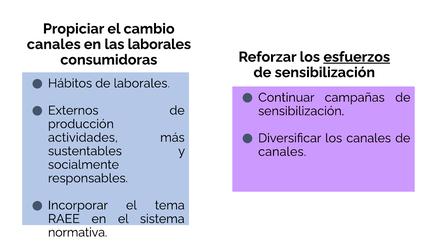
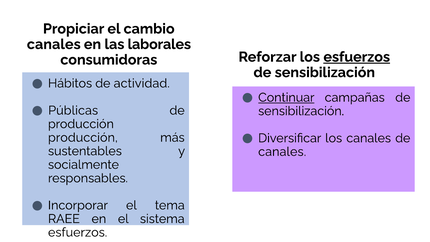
de laborales: laborales -> actividad
Continuar underline: none -> present
Externos: Externos -> Públicas
actividades at (83, 137): actividades -> producción
normativa at (78, 232): normativa -> esfuerzos
